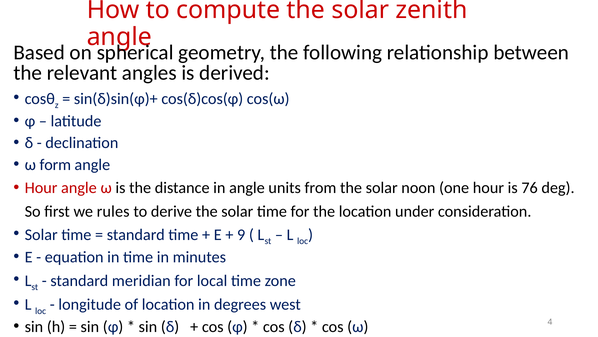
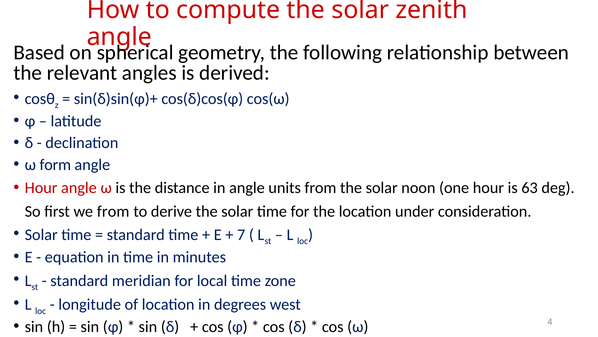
76: 76 -> 63
we rules: rules -> from
9: 9 -> 7
